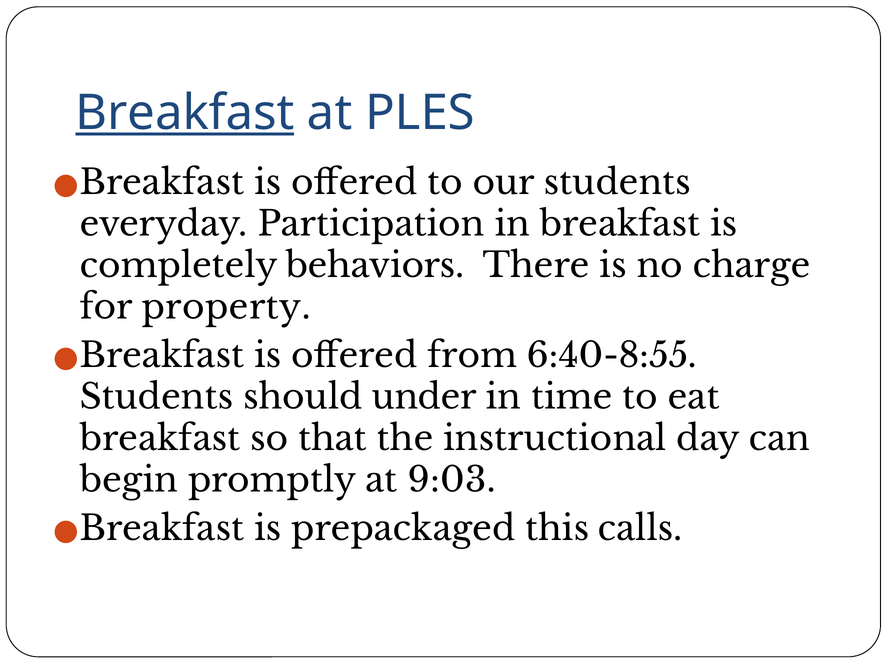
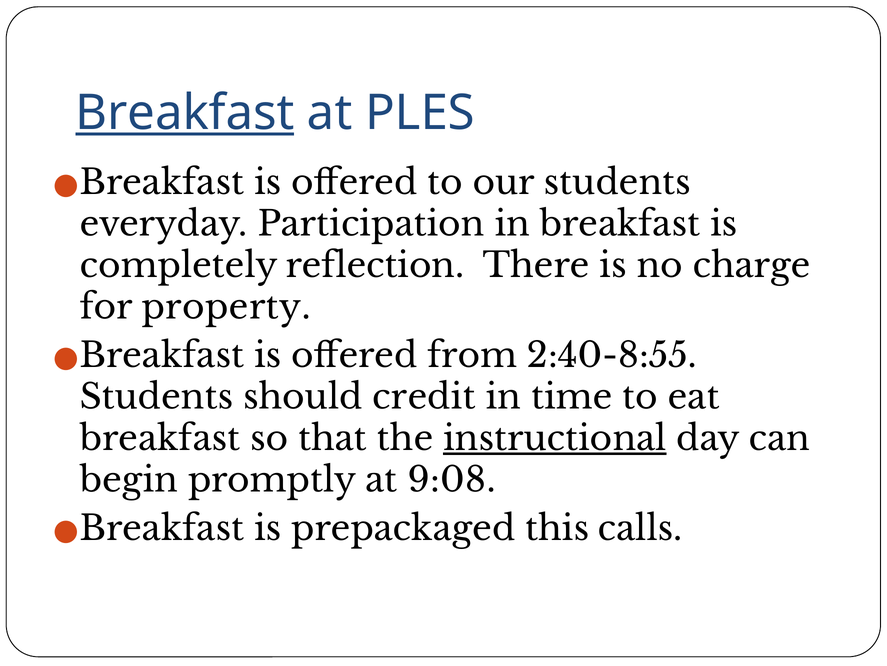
behaviors: behaviors -> reflection
6:40-8:55: 6:40-8:55 -> 2:40-8:55
under: under -> credit
instructional underline: none -> present
9:03: 9:03 -> 9:08
